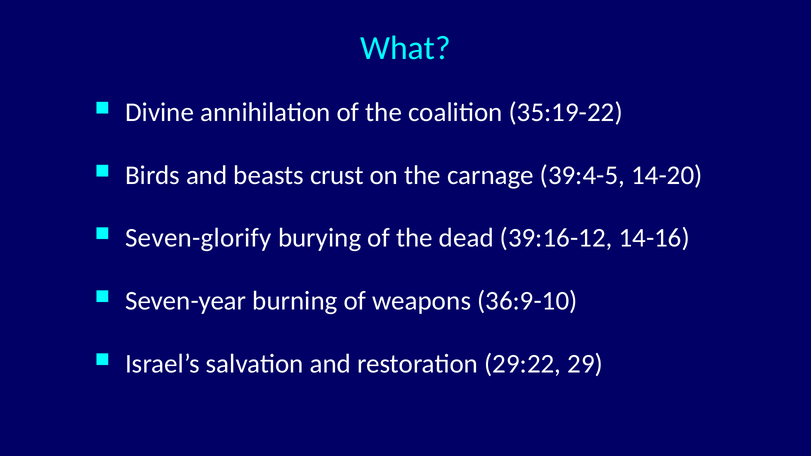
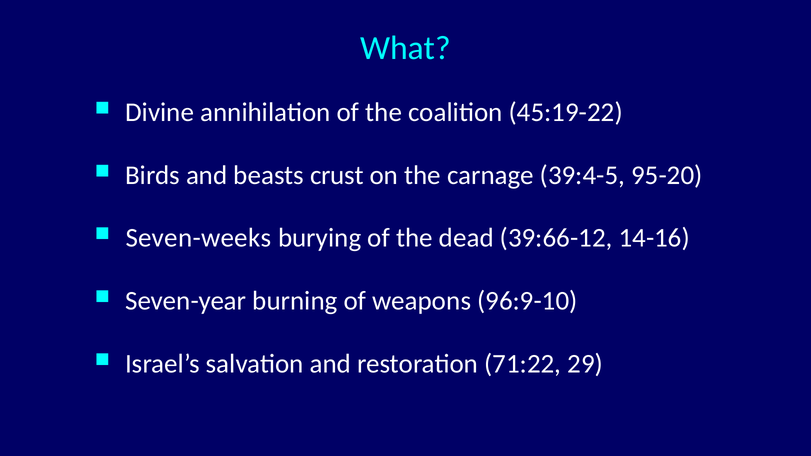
35:19-22: 35:19-22 -> 45:19-22
14-20: 14-20 -> 95-20
Seven-glorify: Seven-glorify -> Seven-weeks
39:16-12: 39:16-12 -> 39:66-12
36:9-10: 36:9-10 -> 96:9-10
29:22: 29:22 -> 71:22
